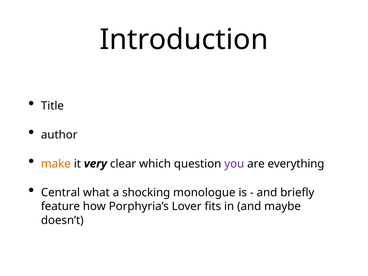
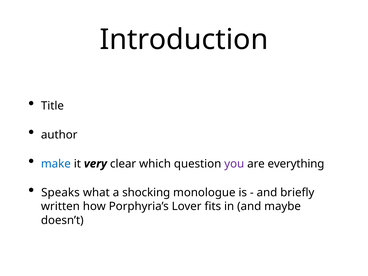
make colour: orange -> blue
Central: Central -> Speaks
feature: feature -> written
